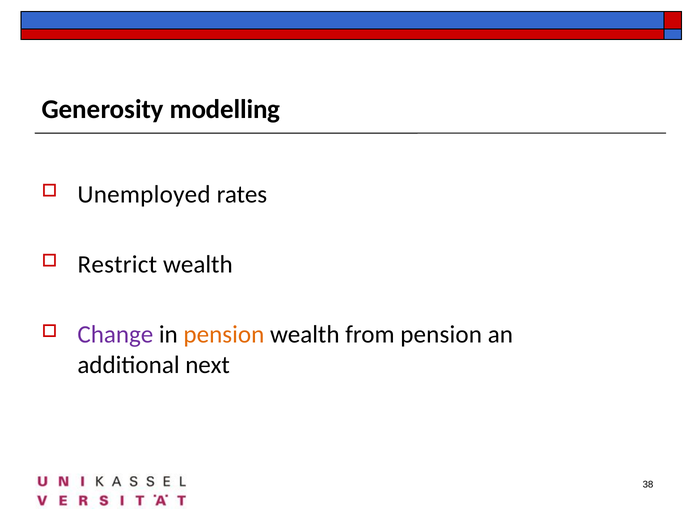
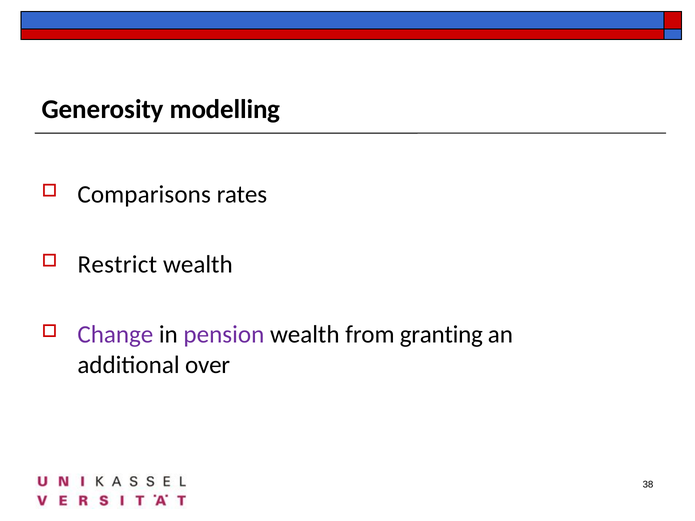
Unemployed: Unemployed -> Comparisons
pension at (224, 335) colour: orange -> purple
from pension: pension -> granting
next: next -> over
